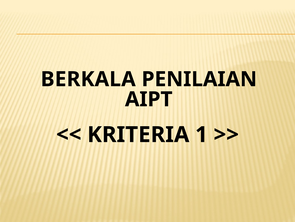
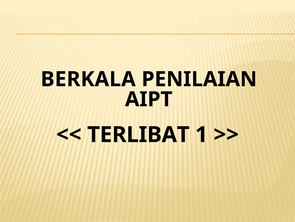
KRITERIA: KRITERIA -> TERLIBAT
